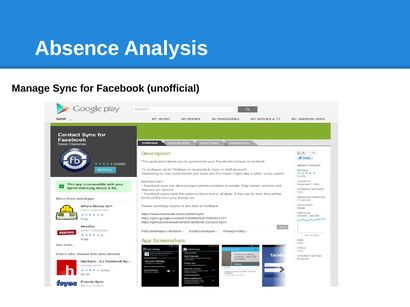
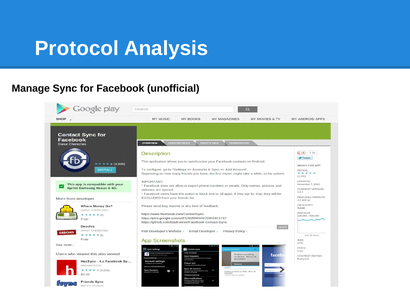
Absence: Absence -> Protocol
